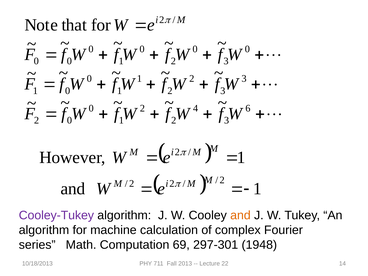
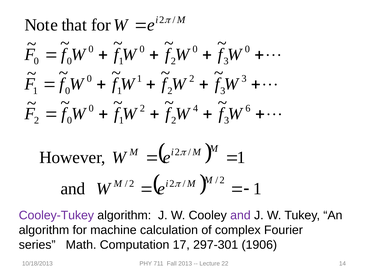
and at (240, 215) colour: orange -> purple
69: 69 -> 17
1948: 1948 -> 1906
